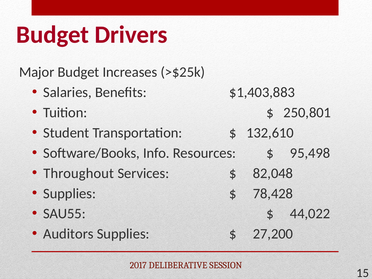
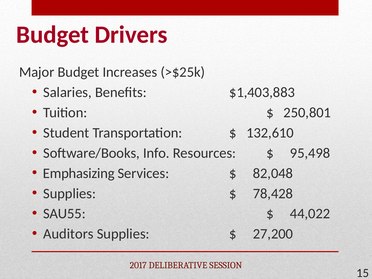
Throughout: Throughout -> Emphasizing
